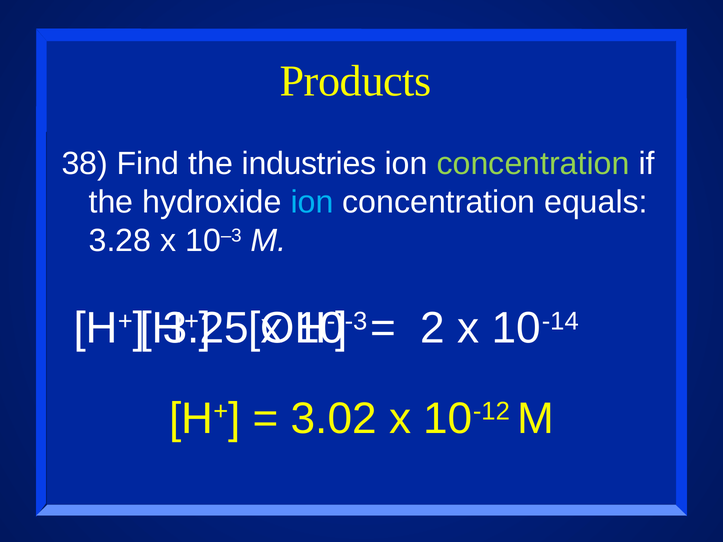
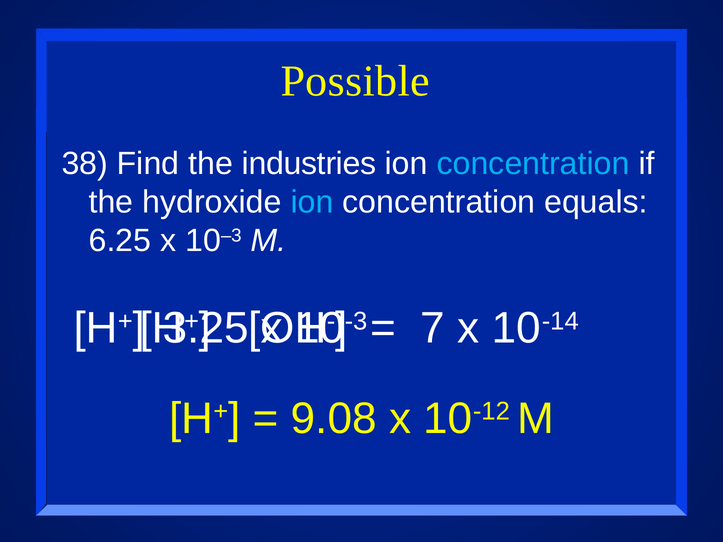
Products: Products -> Possible
concentration at (533, 164) colour: light green -> light blue
3.28: 3.28 -> 6.25
2: 2 -> 7
3.02: 3.02 -> 9.08
